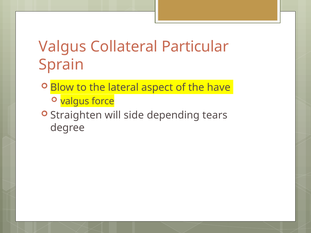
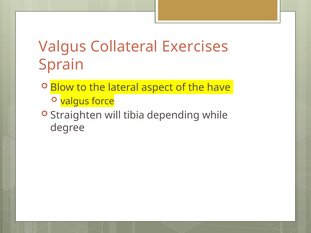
Particular: Particular -> Exercises
side: side -> tibia
tears: tears -> while
